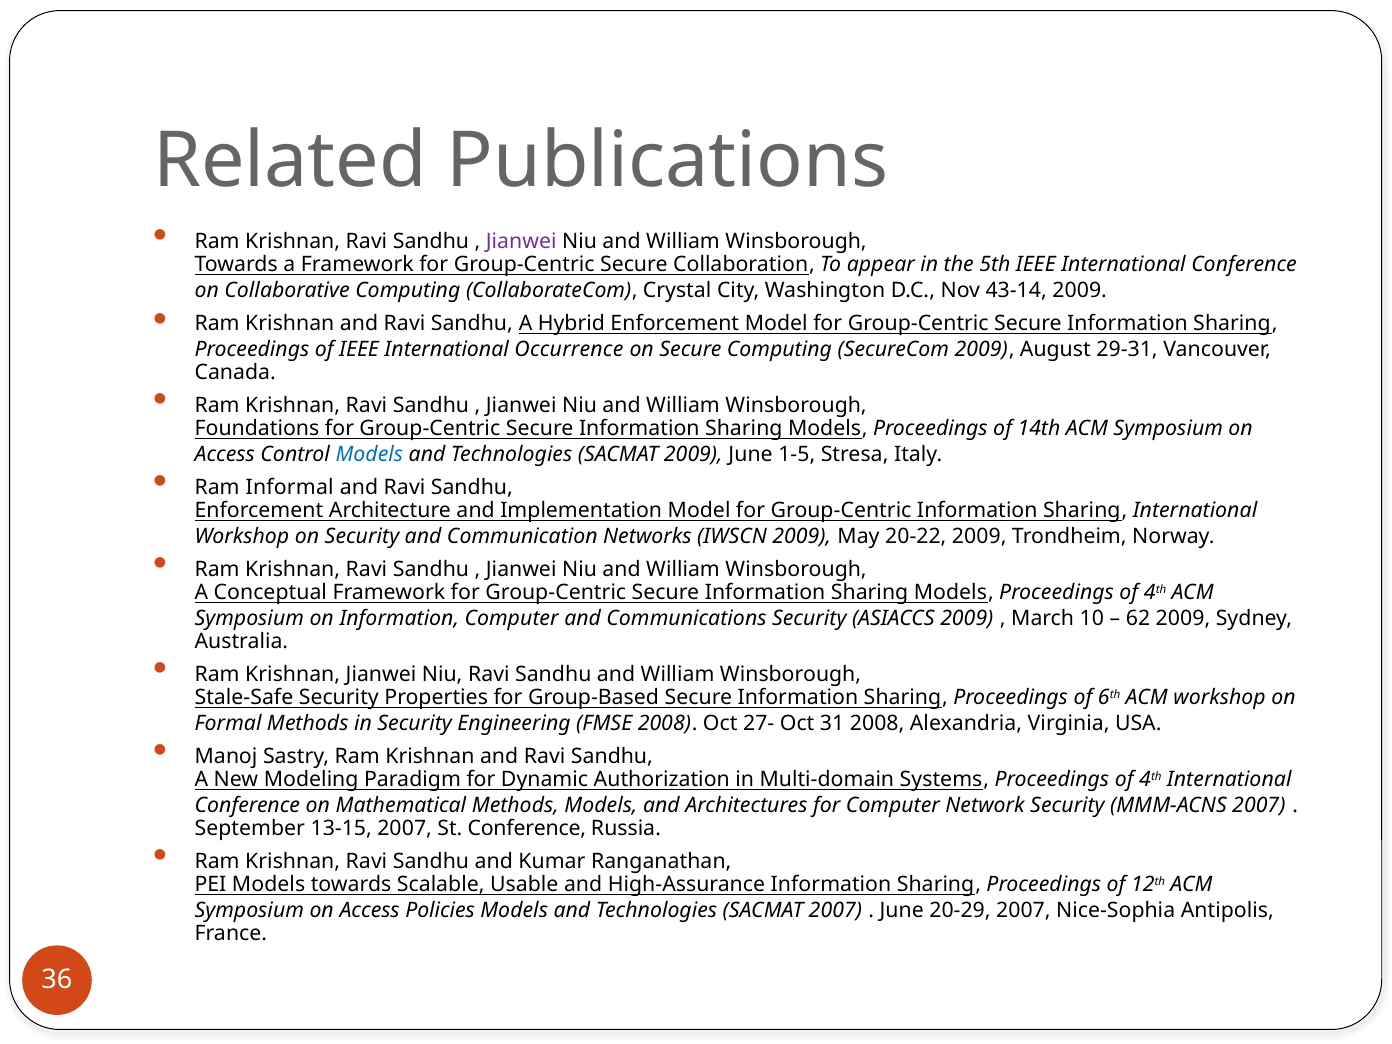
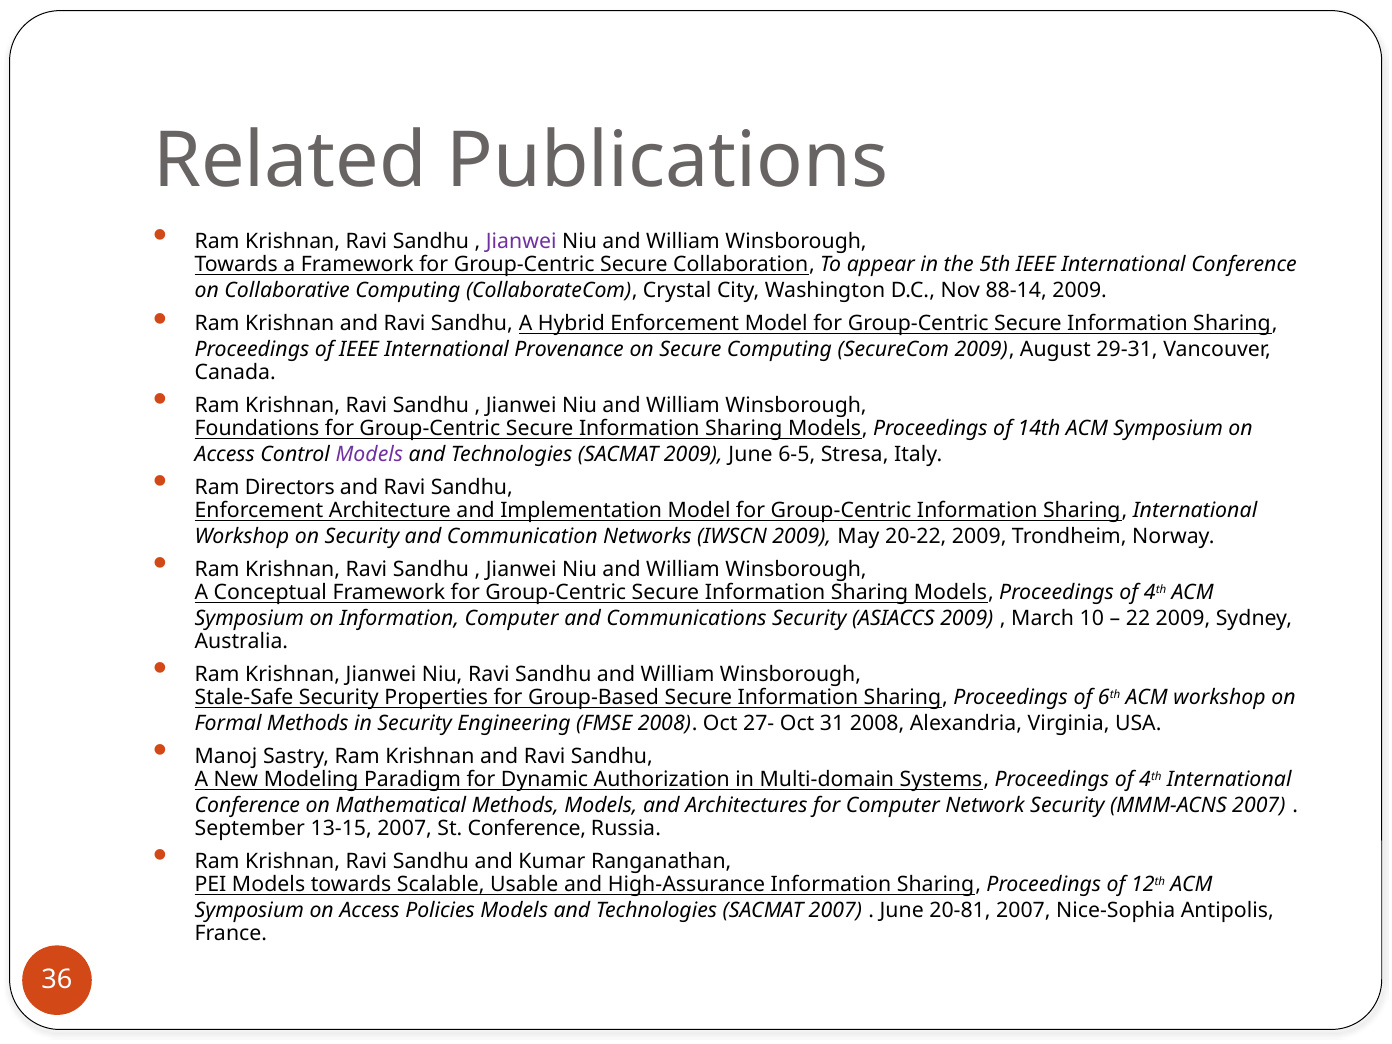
43-14: 43-14 -> 88-14
Occurrence: Occurrence -> Provenance
Models at (369, 455) colour: blue -> purple
1-5: 1-5 -> 6-5
Informal: Informal -> Directors
62: 62 -> 22
20-29: 20-29 -> 20-81
